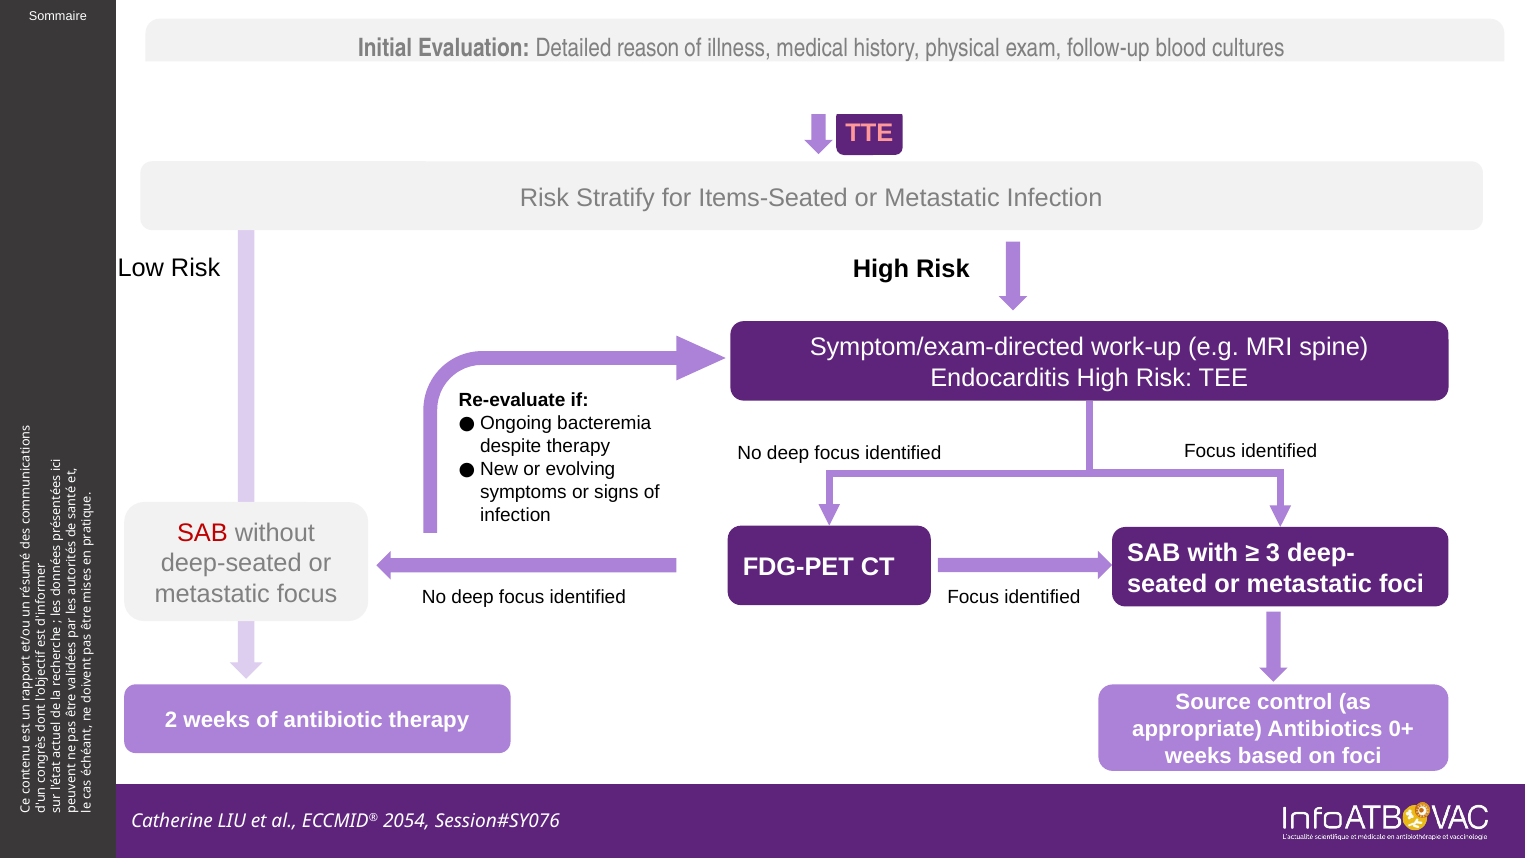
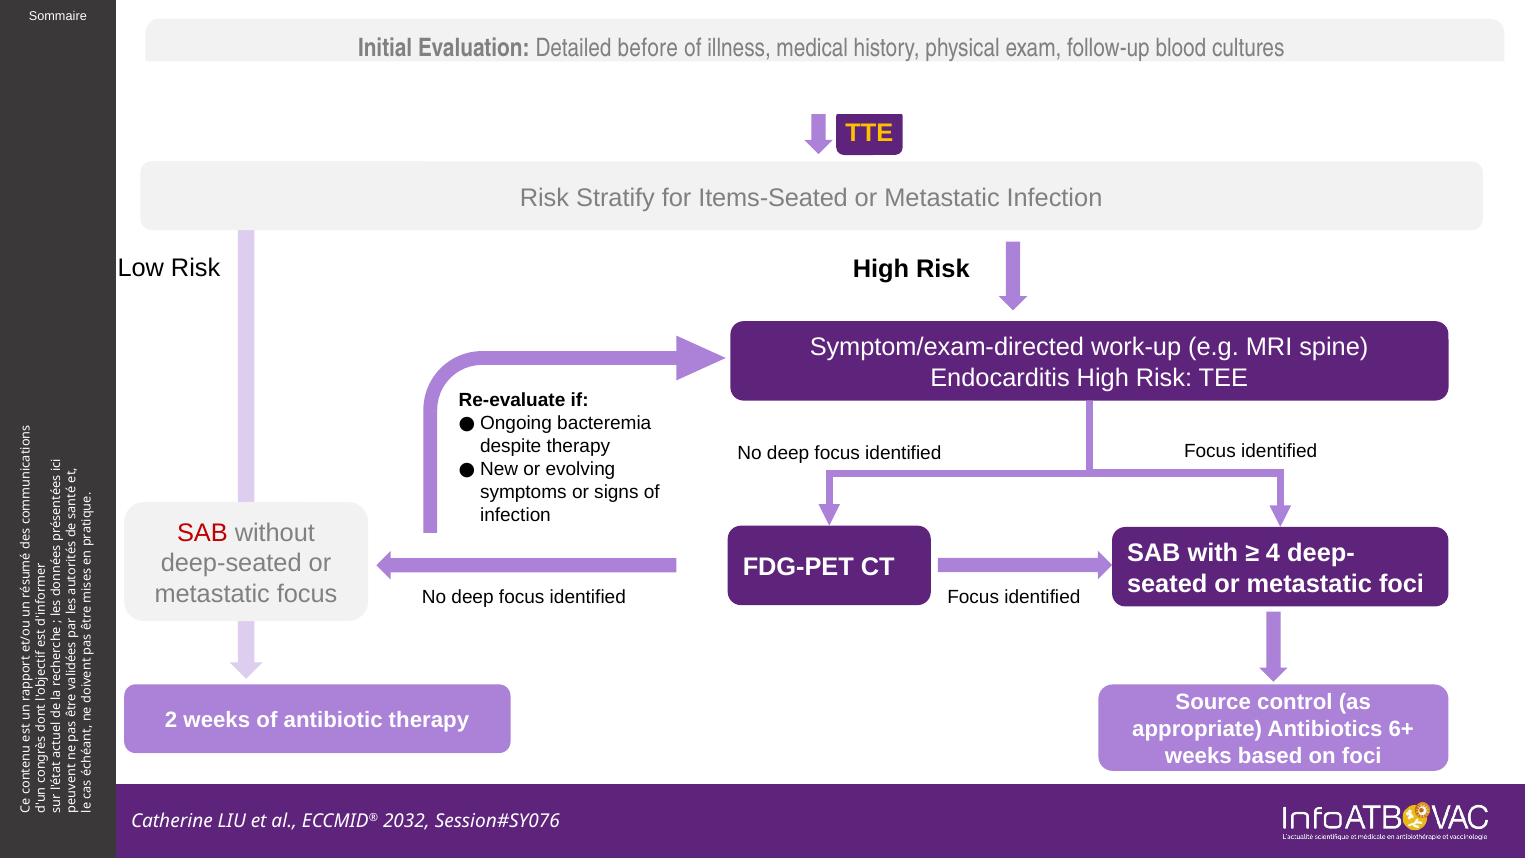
reason: reason -> before
TTE colour: pink -> yellow
3: 3 -> 4
0+: 0+ -> 6+
2054: 2054 -> 2032
